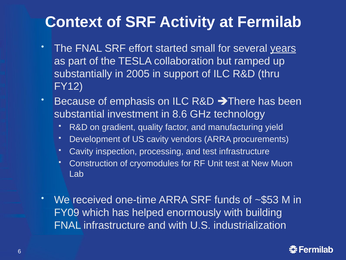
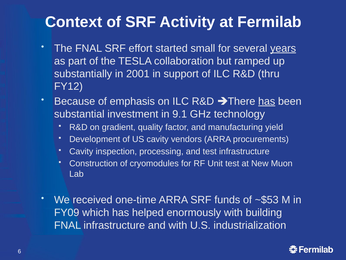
2005: 2005 -> 2001
has at (267, 101) underline: none -> present
8.6: 8.6 -> 9.1
